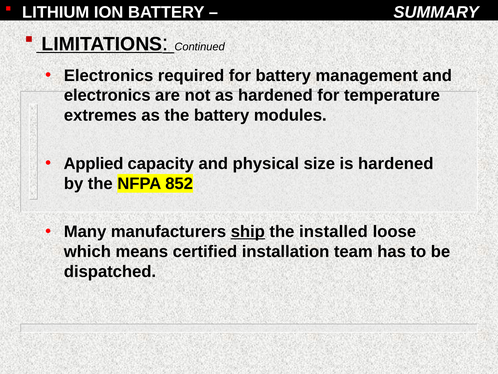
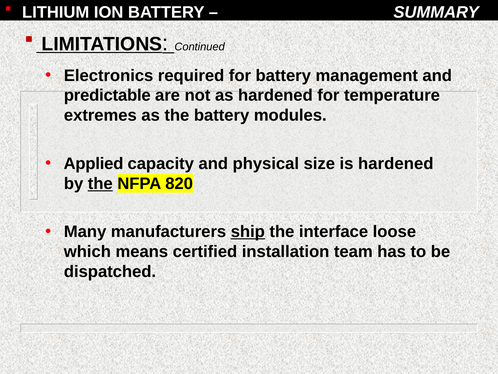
electronics at (107, 95): electronics -> predictable
the at (100, 183) underline: none -> present
852: 852 -> 820
installed: installed -> interface
